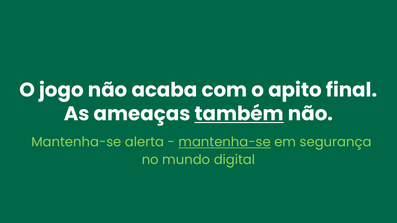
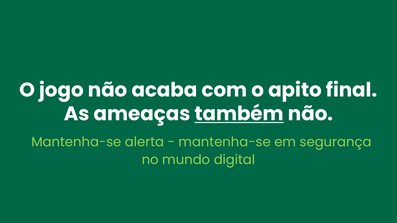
mantenha-se at (225, 142) underline: present -> none
